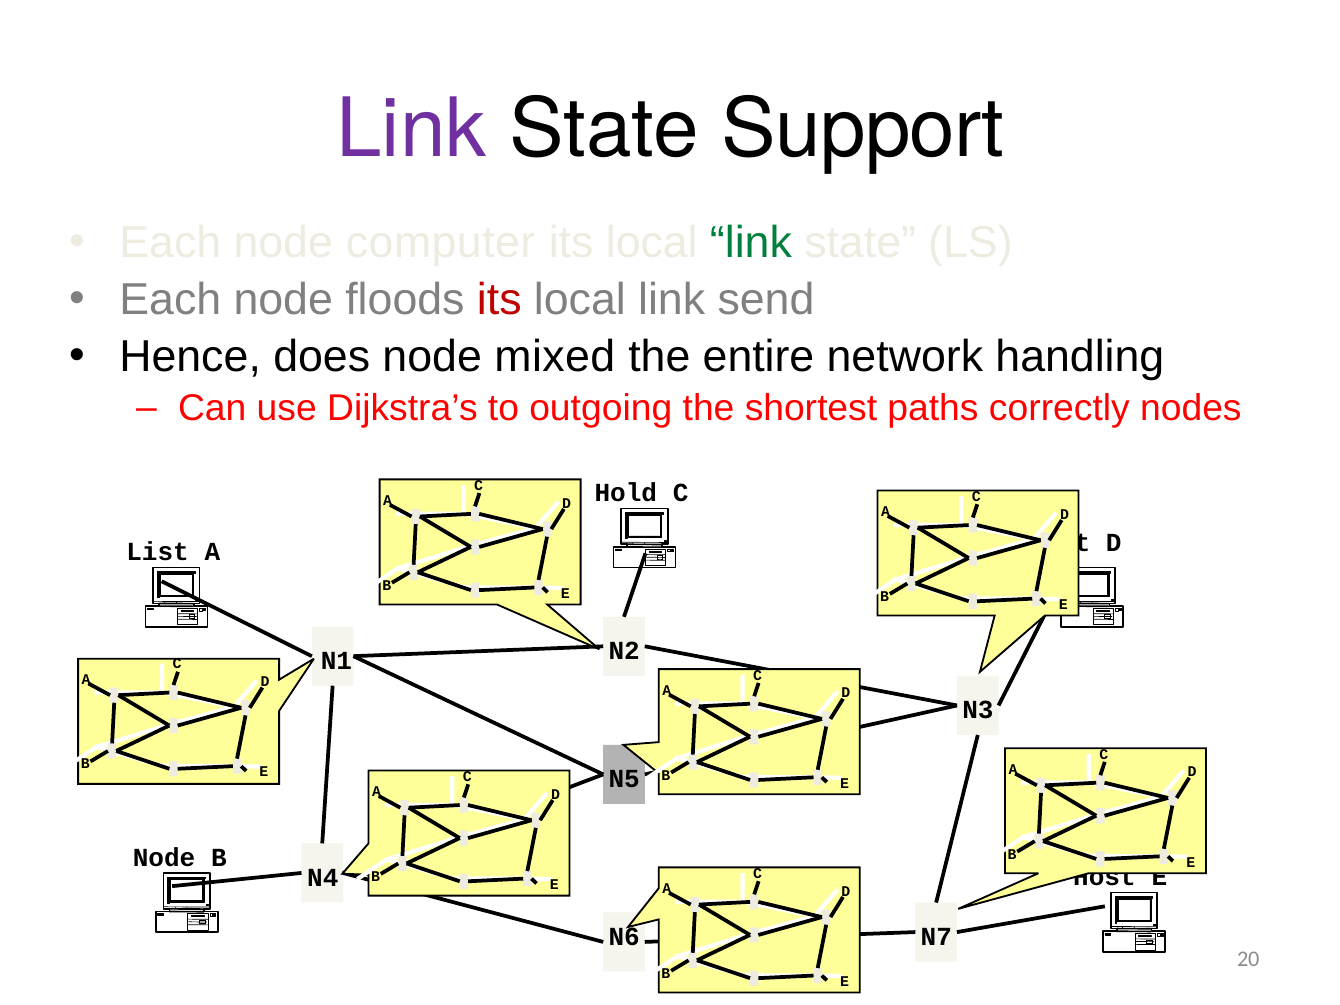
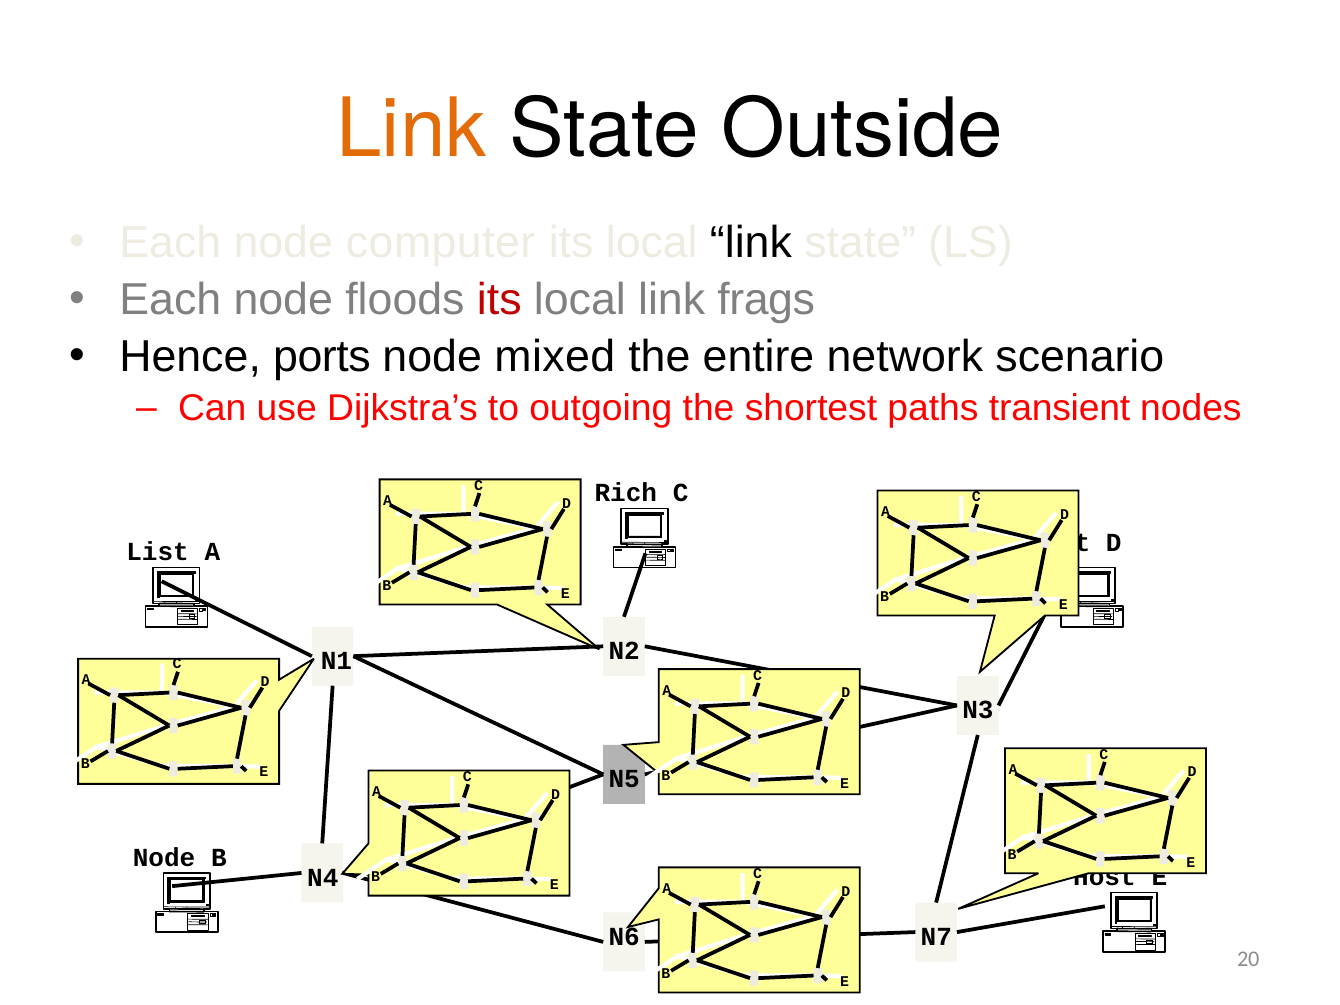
Link at (411, 130) colour: purple -> orange
Support: Support -> Outside
link at (751, 243) colour: green -> black
send: send -> frags
does: does -> ports
handling: handling -> scenario
correctly: correctly -> transient
Hold: Hold -> Rich
